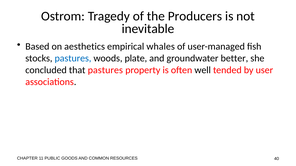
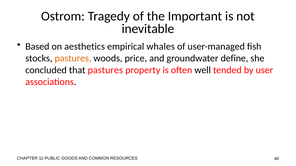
Producers: Producers -> Important
pastures at (73, 58) colour: blue -> orange
plate: plate -> price
better: better -> define
